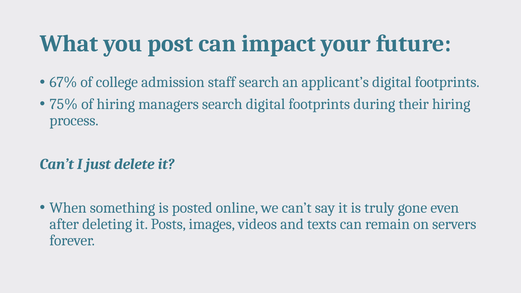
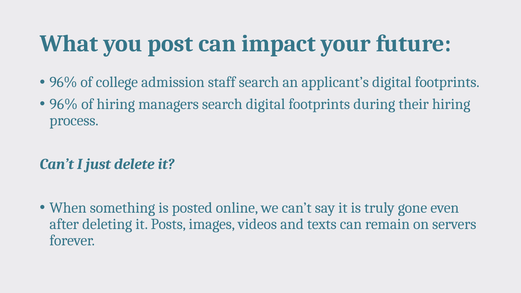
67% at (63, 82): 67% -> 96%
75% at (64, 104): 75% -> 96%
